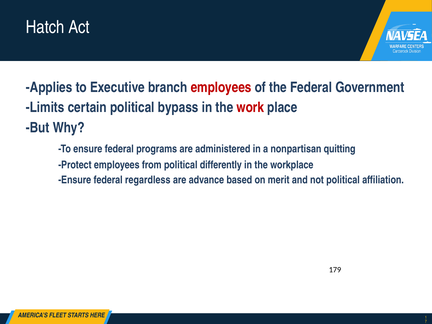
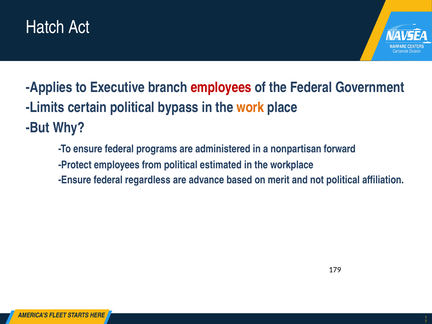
work colour: red -> orange
quitting: quitting -> forward
differently: differently -> estimated
